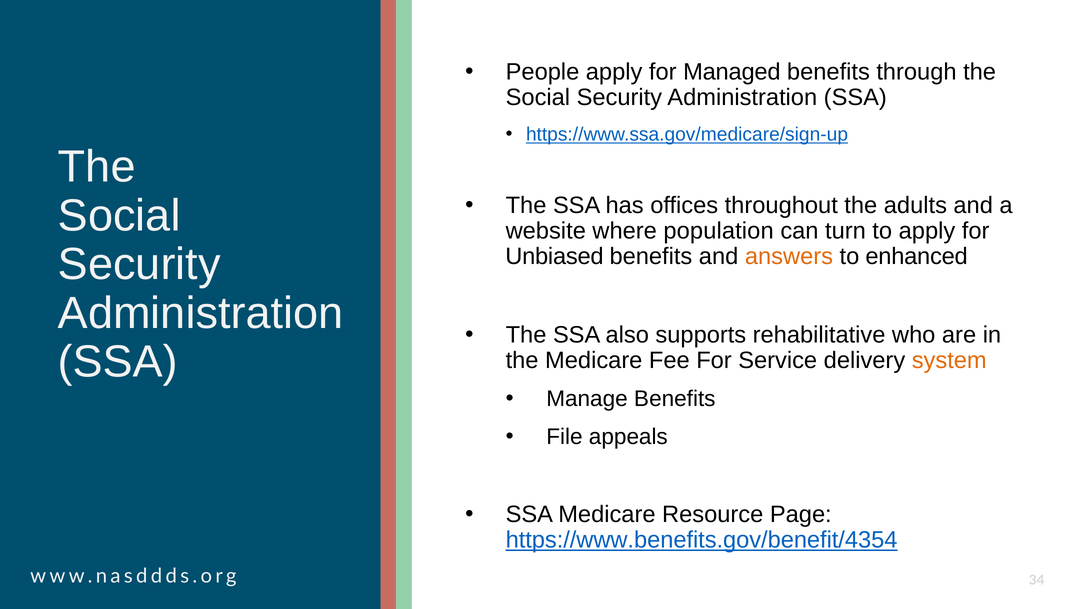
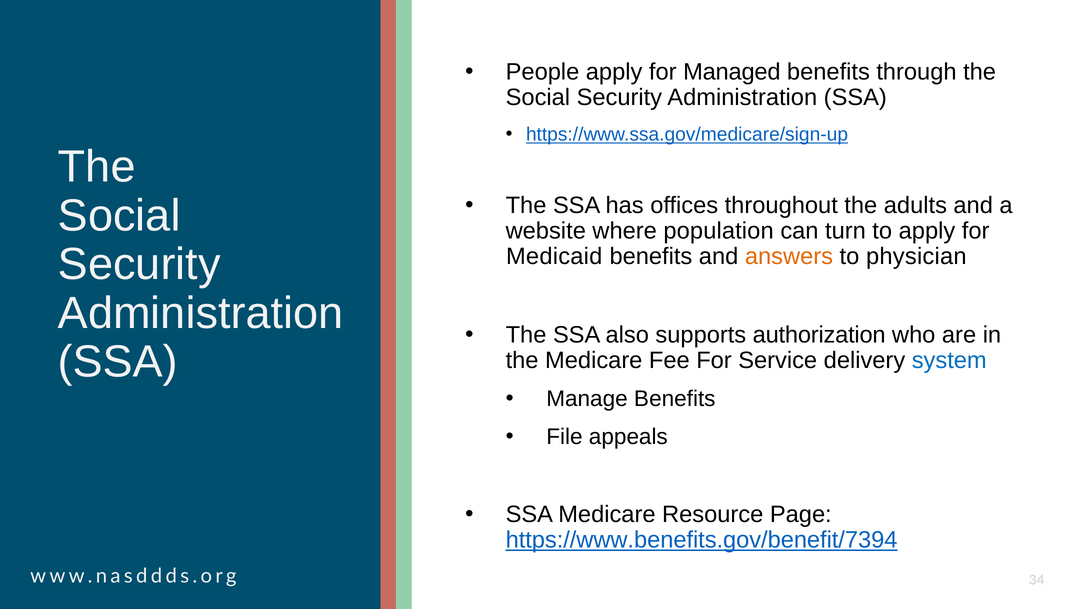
Unbiased: Unbiased -> Medicaid
enhanced: enhanced -> physician
rehabilitative: rehabilitative -> authorization
system colour: orange -> blue
https://www.benefits.gov/benefit/4354: https://www.benefits.gov/benefit/4354 -> https://www.benefits.gov/benefit/7394
